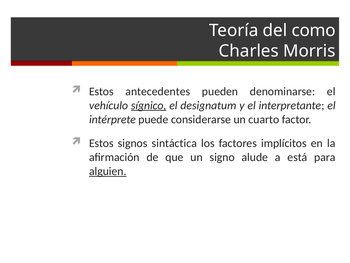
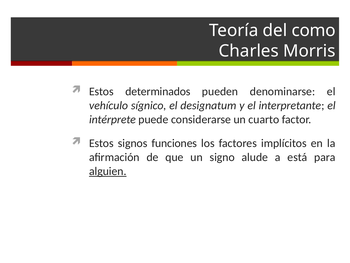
antecedentes: antecedentes -> determinados
sígnico underline: present -> none
sintáctica: sintáctica -> funciones
